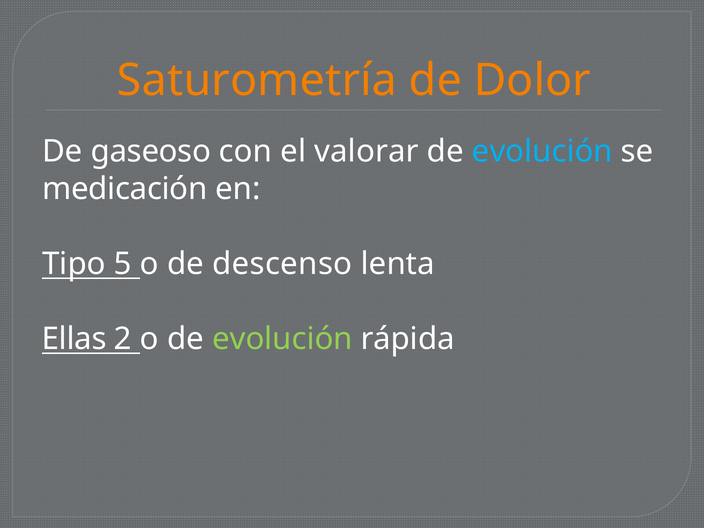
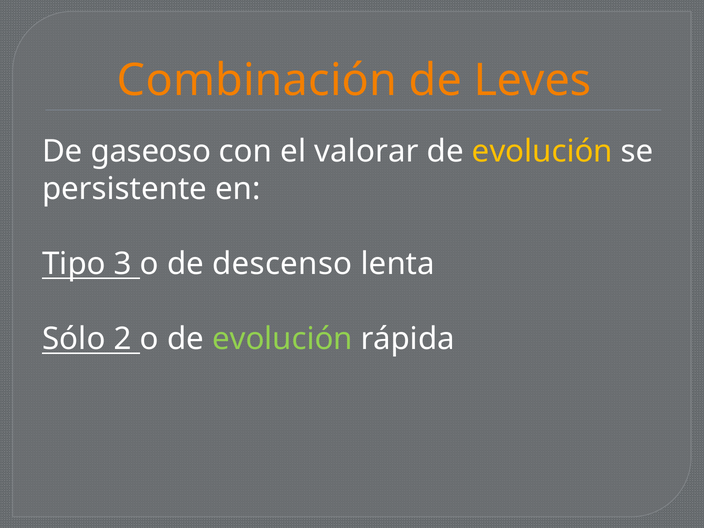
Saturometría: Saturometría -> Combinación
Dolor: Dolor -> Leves
evolución at (542, 151) colour: light blue -> yellow
medicación: medicación -> persistente
5: 5 -> 3
Ellas: Ellas -> Sólo
